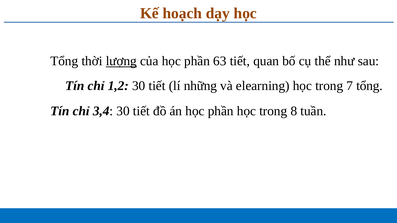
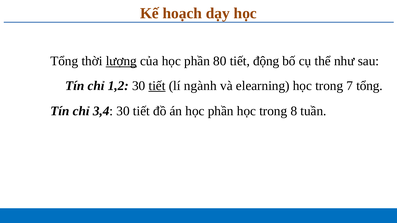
63: 63 -> 80
quan: quan -> động
tiết at (157, 86) underline: none -> present
những: những -> ngành
